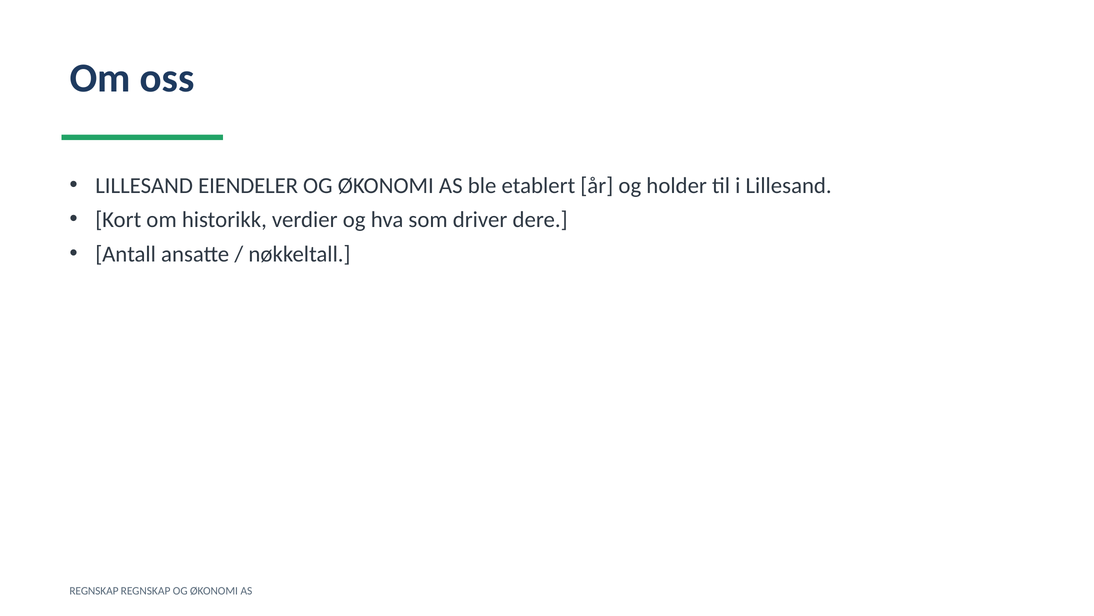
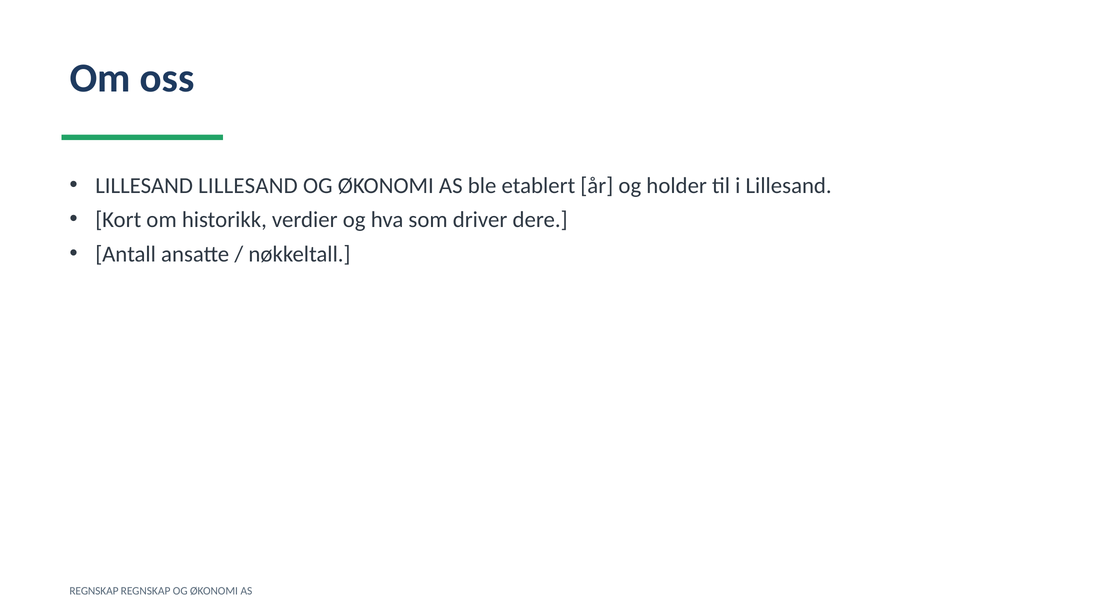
LILLESAND EIENDELER: EIENDELER -> LILLESAND
